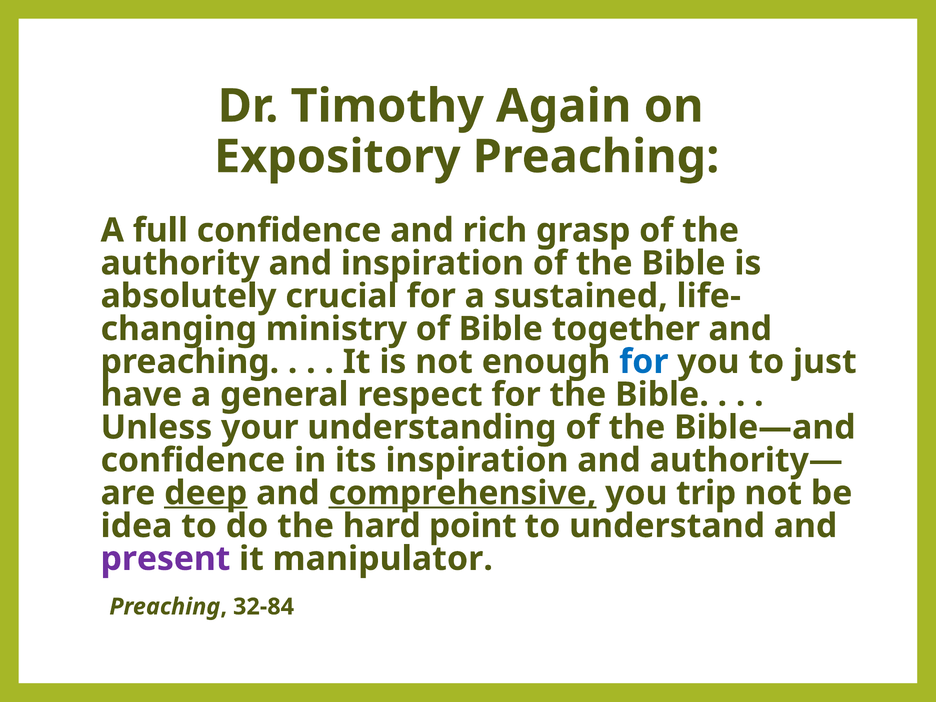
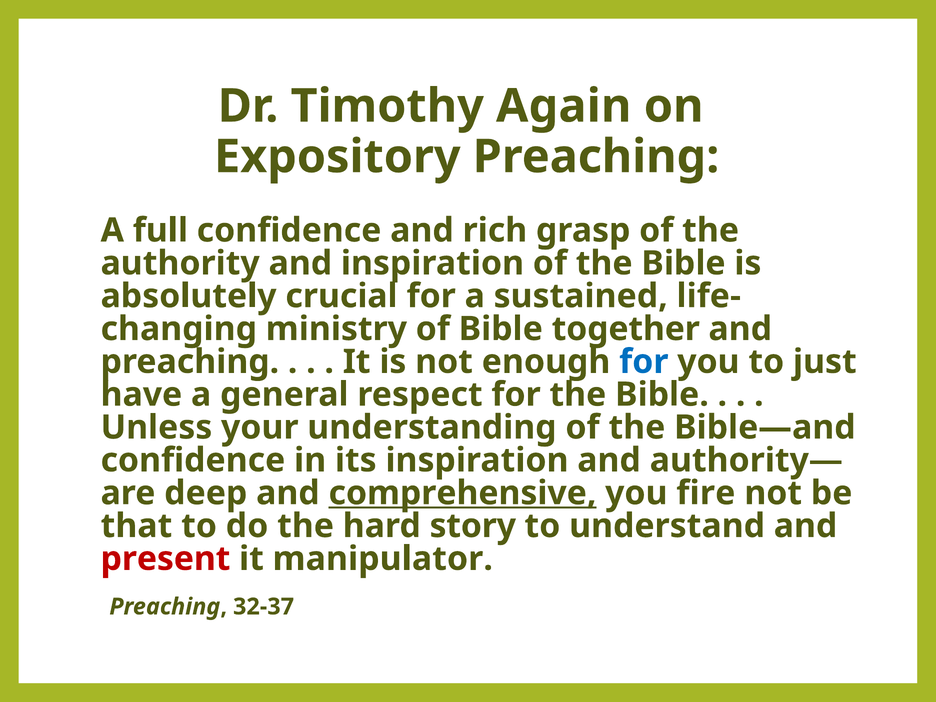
deep underline: present -> none
trip: trip -> fire
idea: idea -> that
point: point -> story
present colour: purple -> red
32-84: 32-84 -> 32-37
